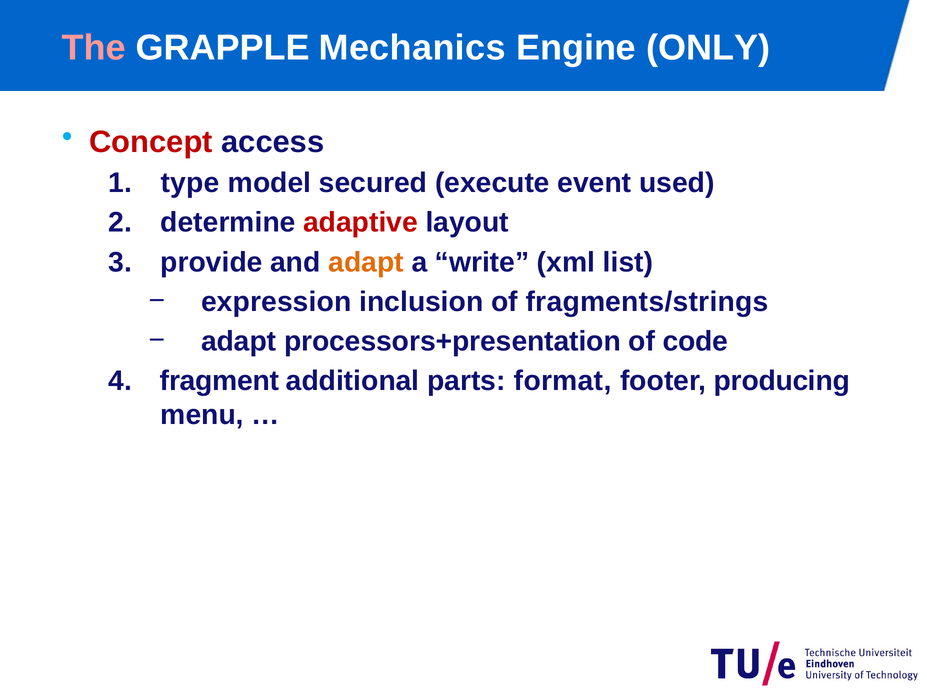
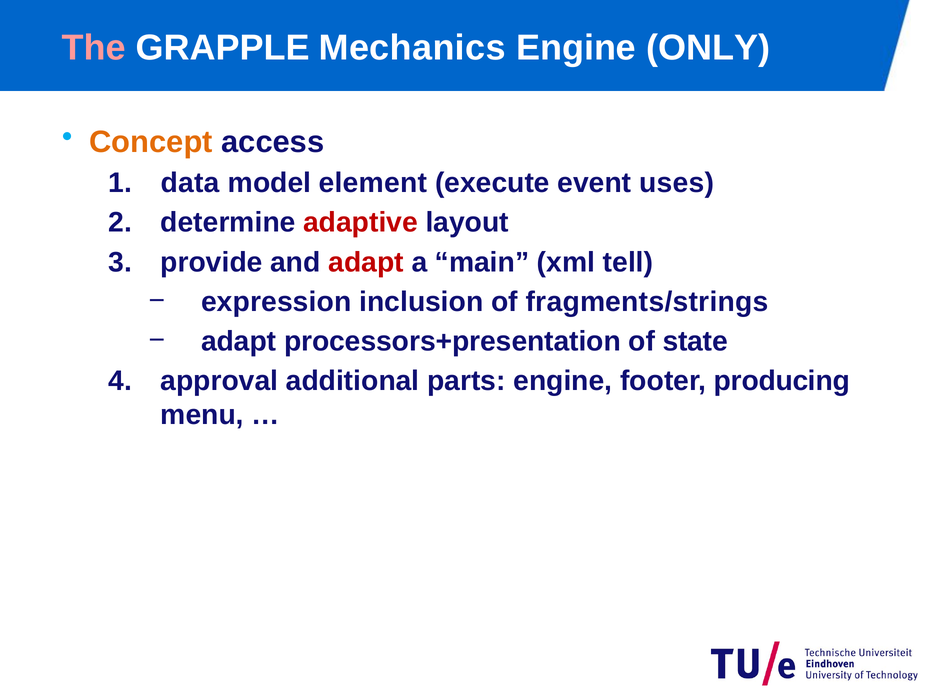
Concept colour: red -> orange
type: type -> data
secured: secured -> element
used: used -> uses
adapt at (366, 262) colour: orange -> red
write: write -> main
list: list -> tell
code: code -> state
fragment: fragment -> approval
parts format: format -> engine
